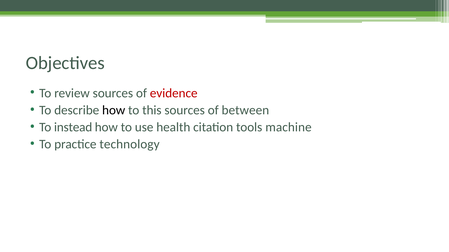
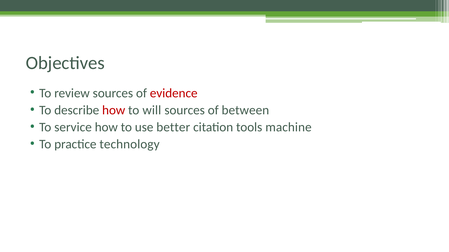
how at (114, 110) colour: black -> red
this: this -> will
instead: instead -> service
health: health -> better
